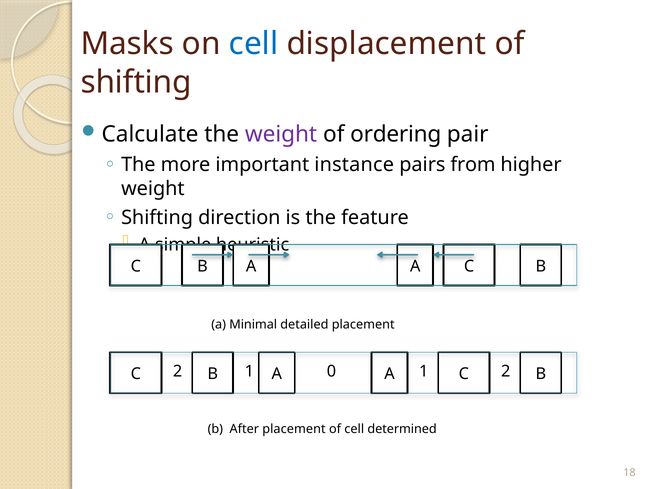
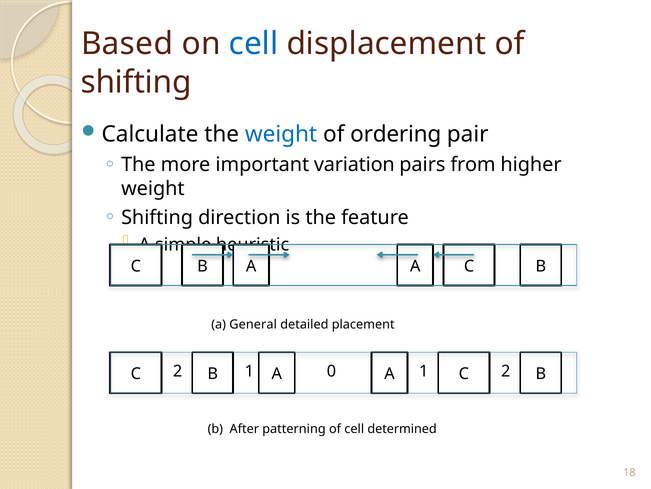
Masks: Masks -> Based
weight at (281, 134) colour: purple -> blue
instance: instance -> variation
Minimal: Minimal -> General
After placement: placement -> patterning
